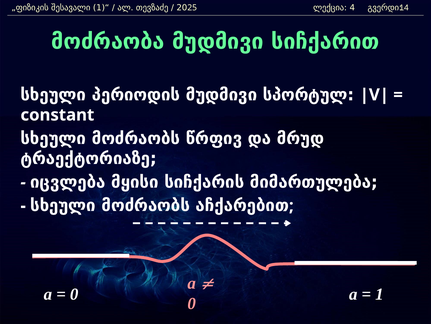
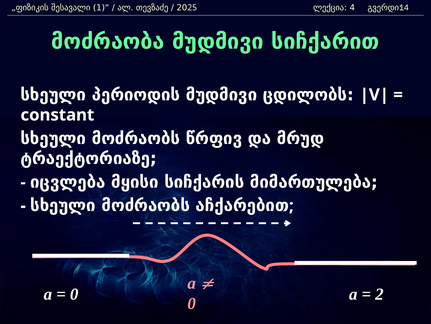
სპორტულ: სპორტულ -> ცდილობს
1: 1 -> 2
